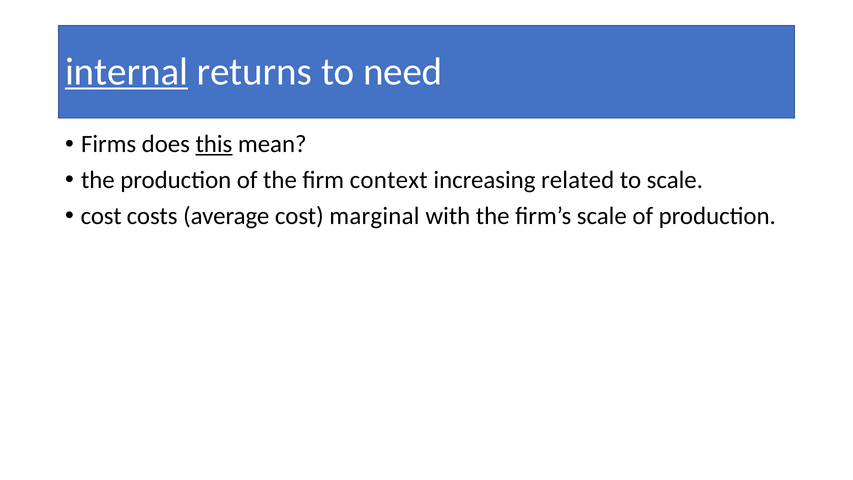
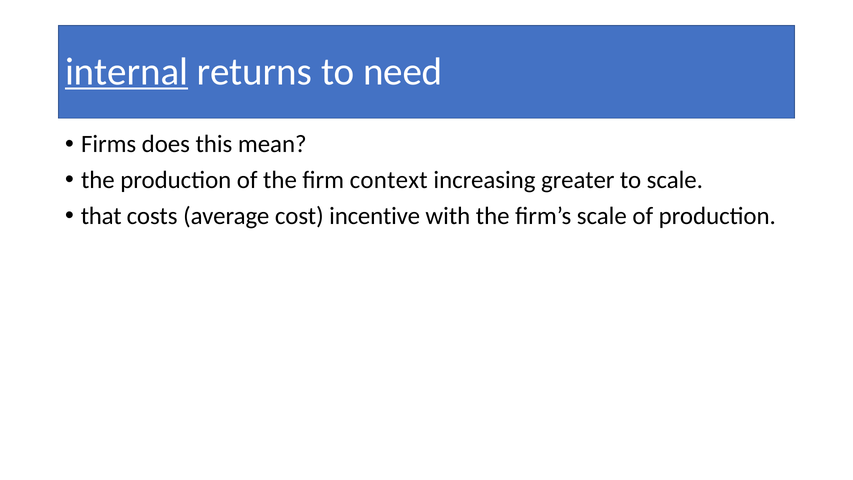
this underline: present -> none
related: related -> greater
cost at (101, 216): cost -> that
marginal: marginal -> incentive
